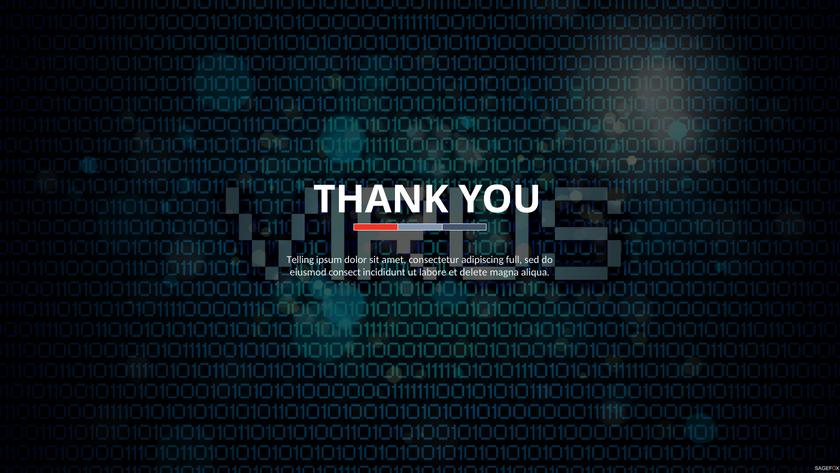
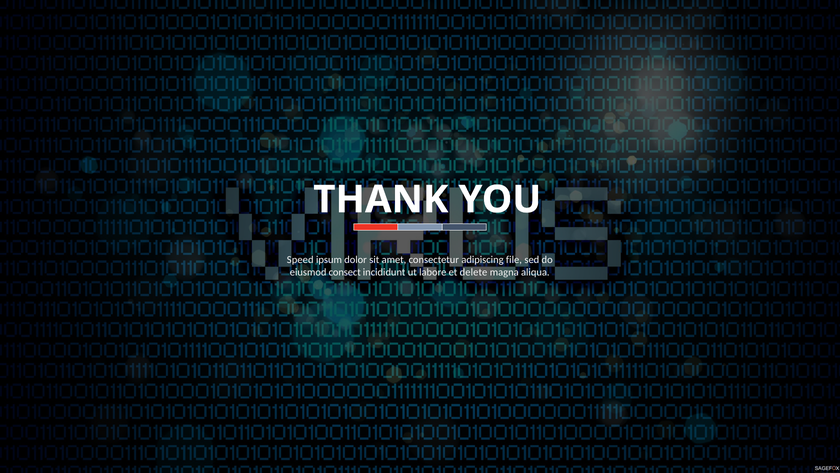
Telling: Telling -> Speed
full: full -> file
